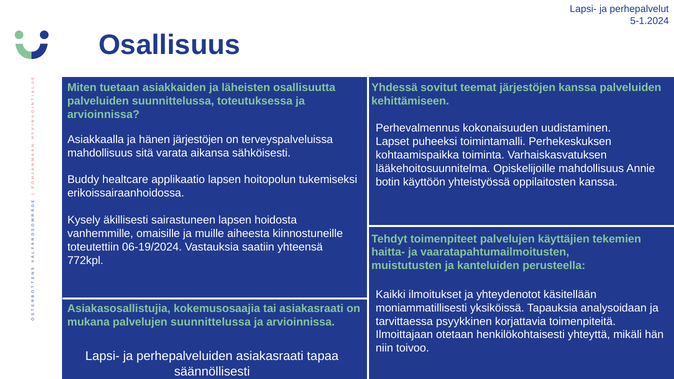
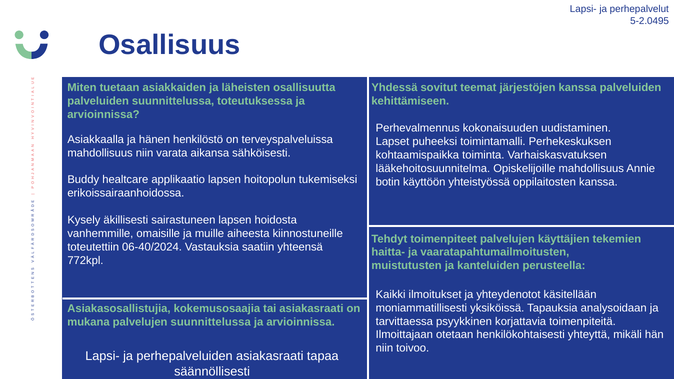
5-1.2024: 5-1.2024 -> 5-2.0495
hänen järjestöjen: järjestöjen -> henkilöstö
mahdollisuus sitä: sitä -> niin
06-19/2024: 06-19/2024 -> 06-40/2024
